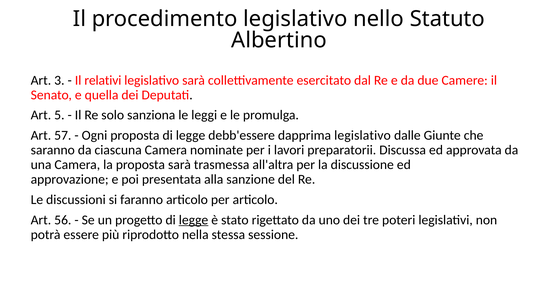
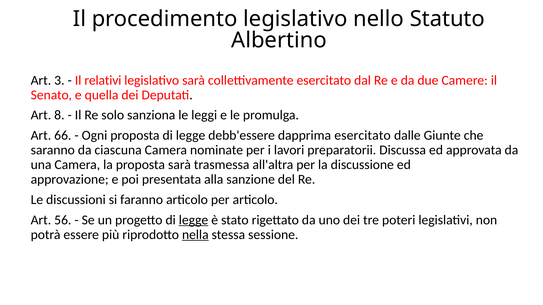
5: 5 -> 8
57: 57 -> 66
dapprima legislativo: legislativo -> esercitato
nella underline: none -> present
